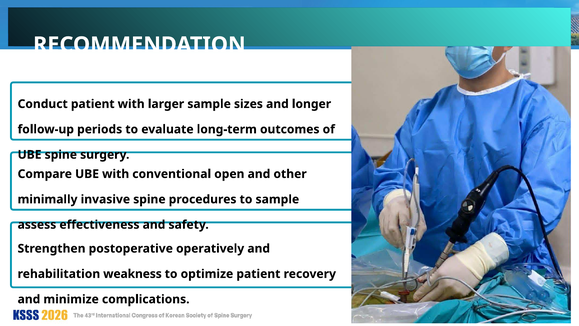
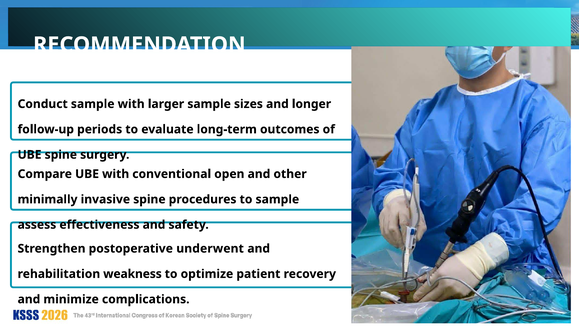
Conduct patient: patient -> sample
operatively: operatively -> underwent
